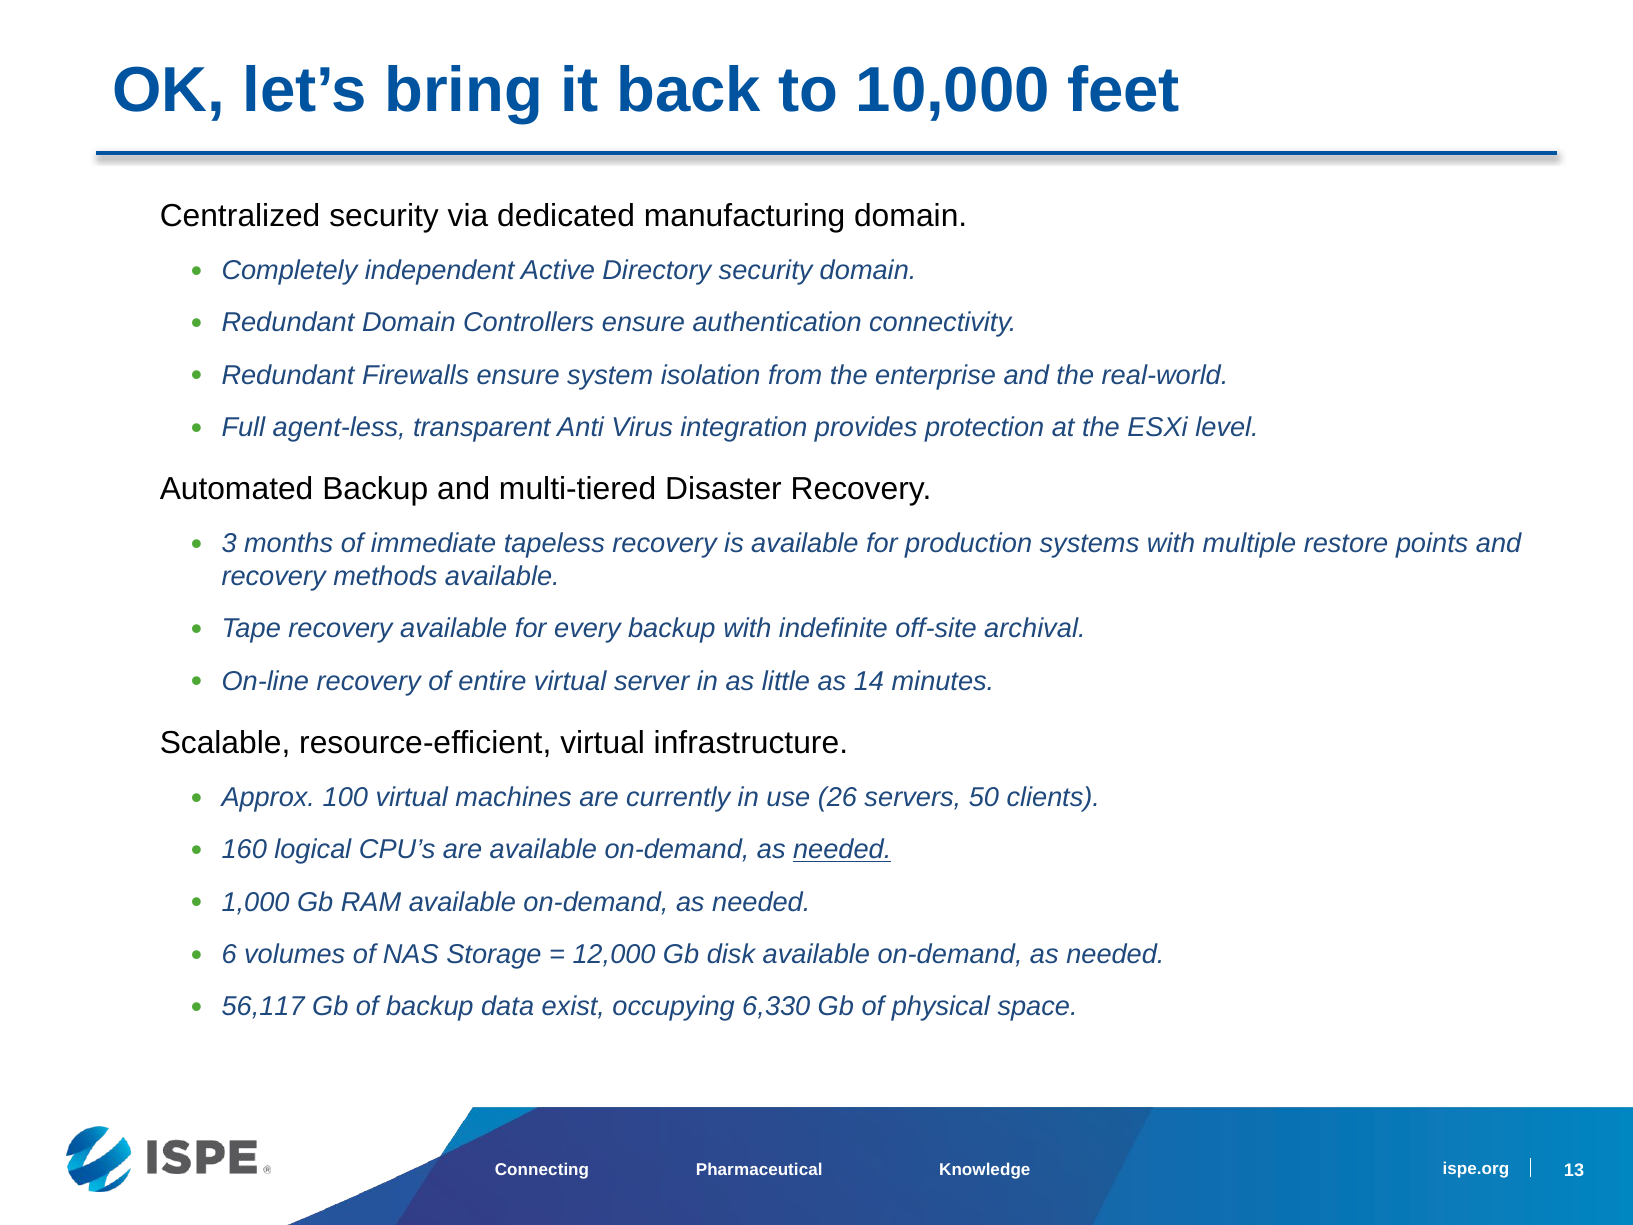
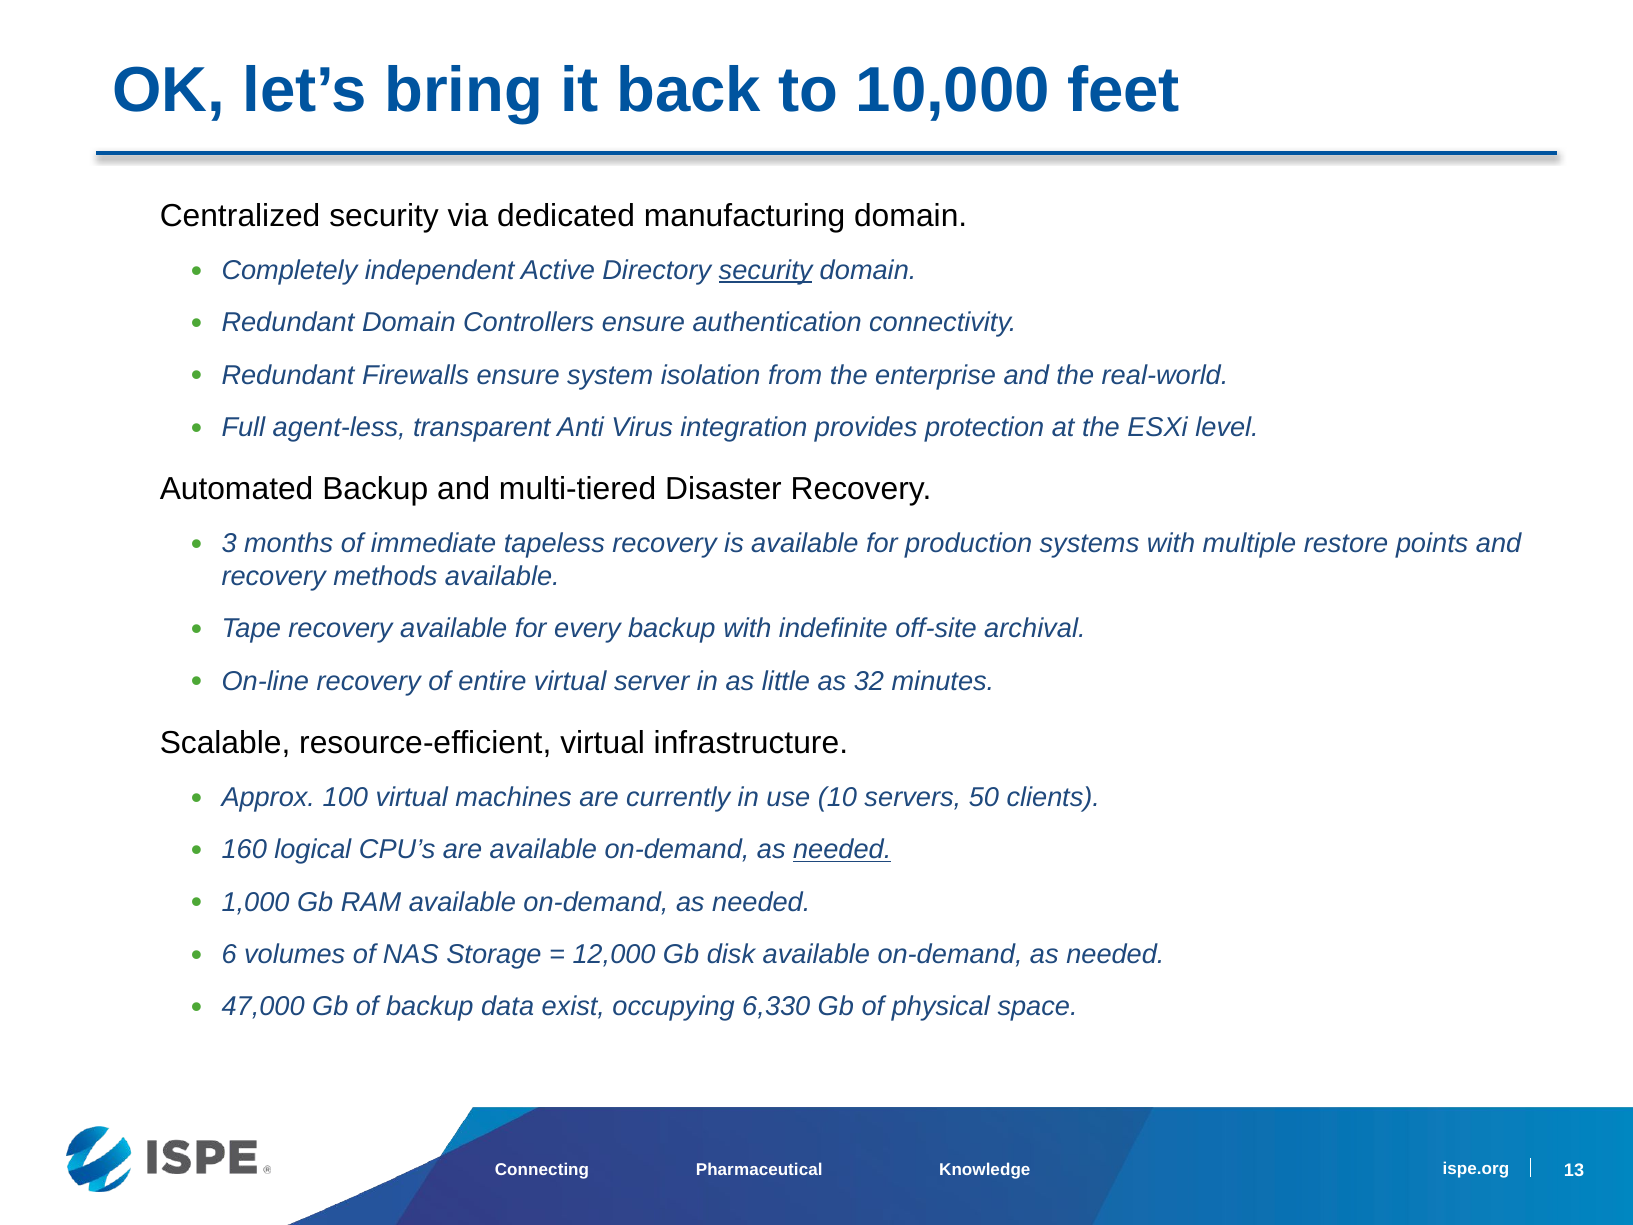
security at (766, 270) underline: none -> present
14: 14 -> 32
26: 26 -> 10
56,117: 56,117 -> 47,000
